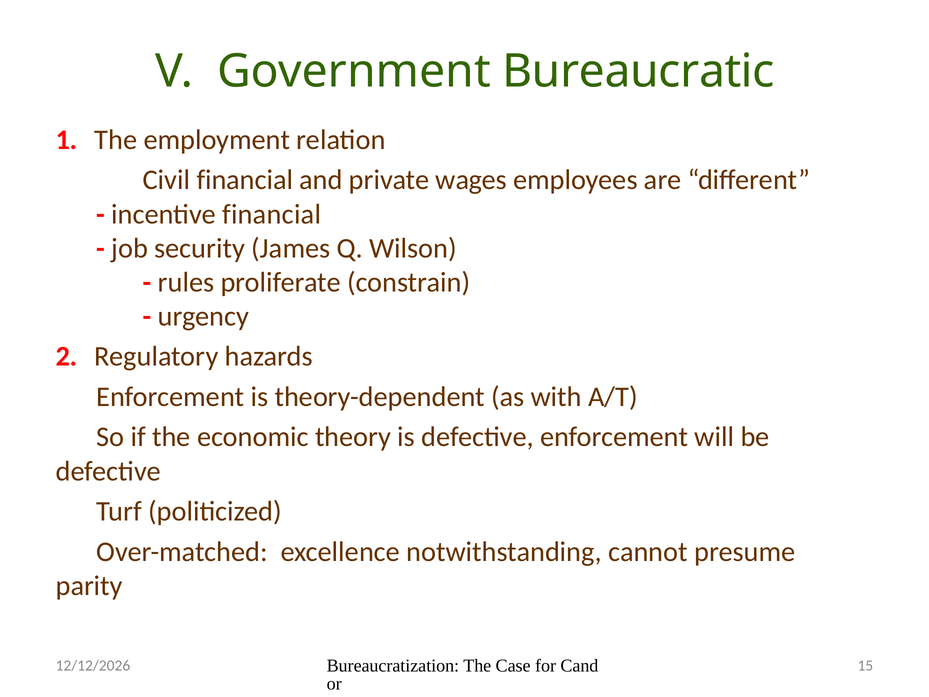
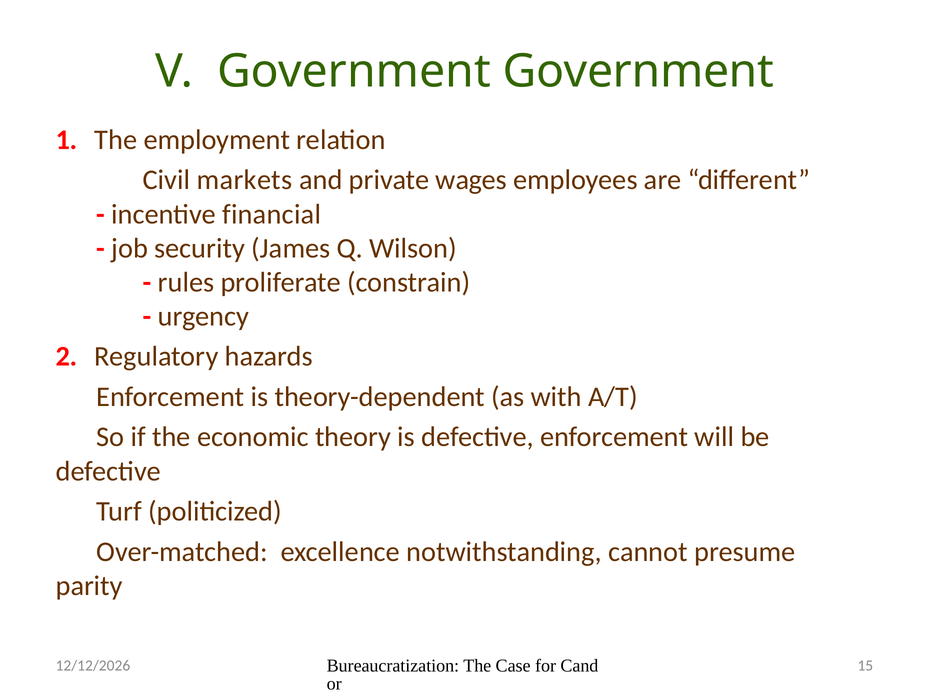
Government Bureaucratic: Bureaucratic -> Government
Civil financial: financial -> markets
